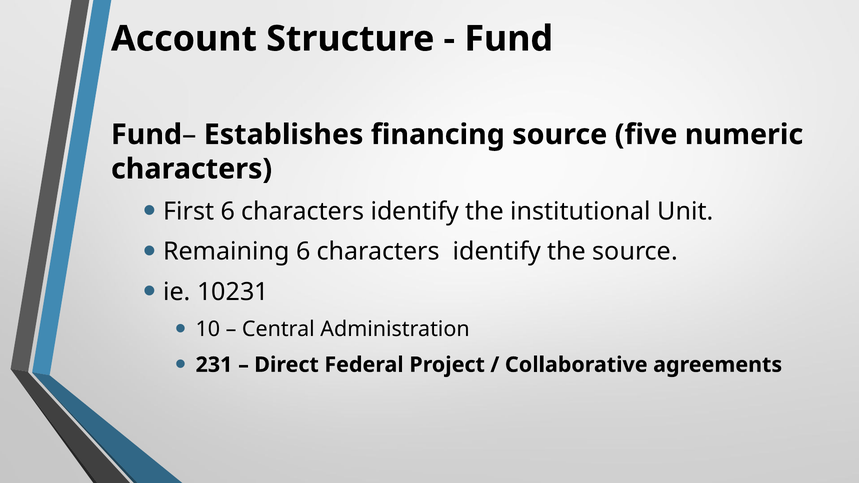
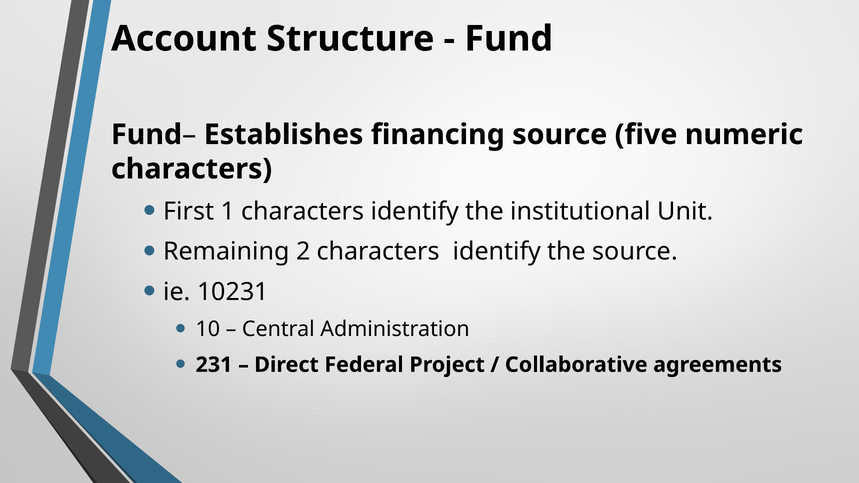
First 6: 6 -> 1
Remaining 6: 6 -> 2
